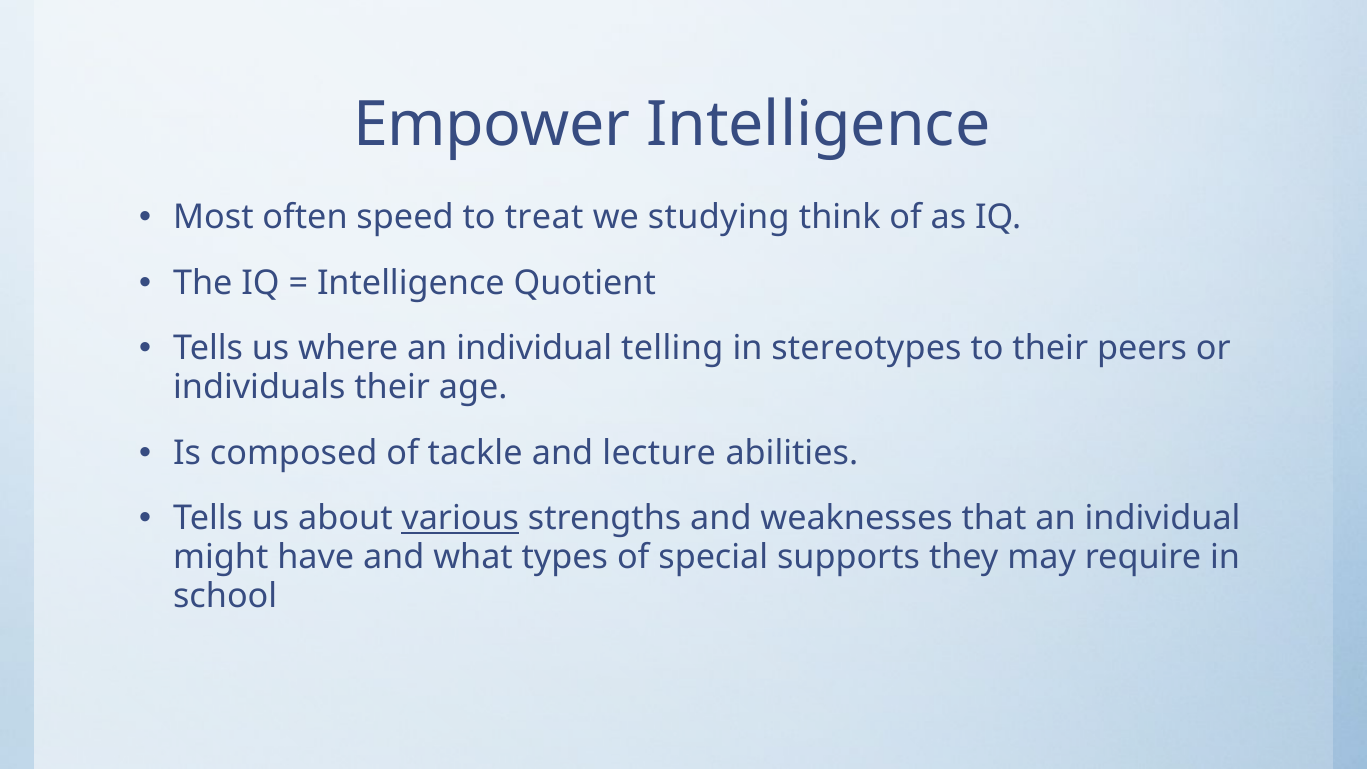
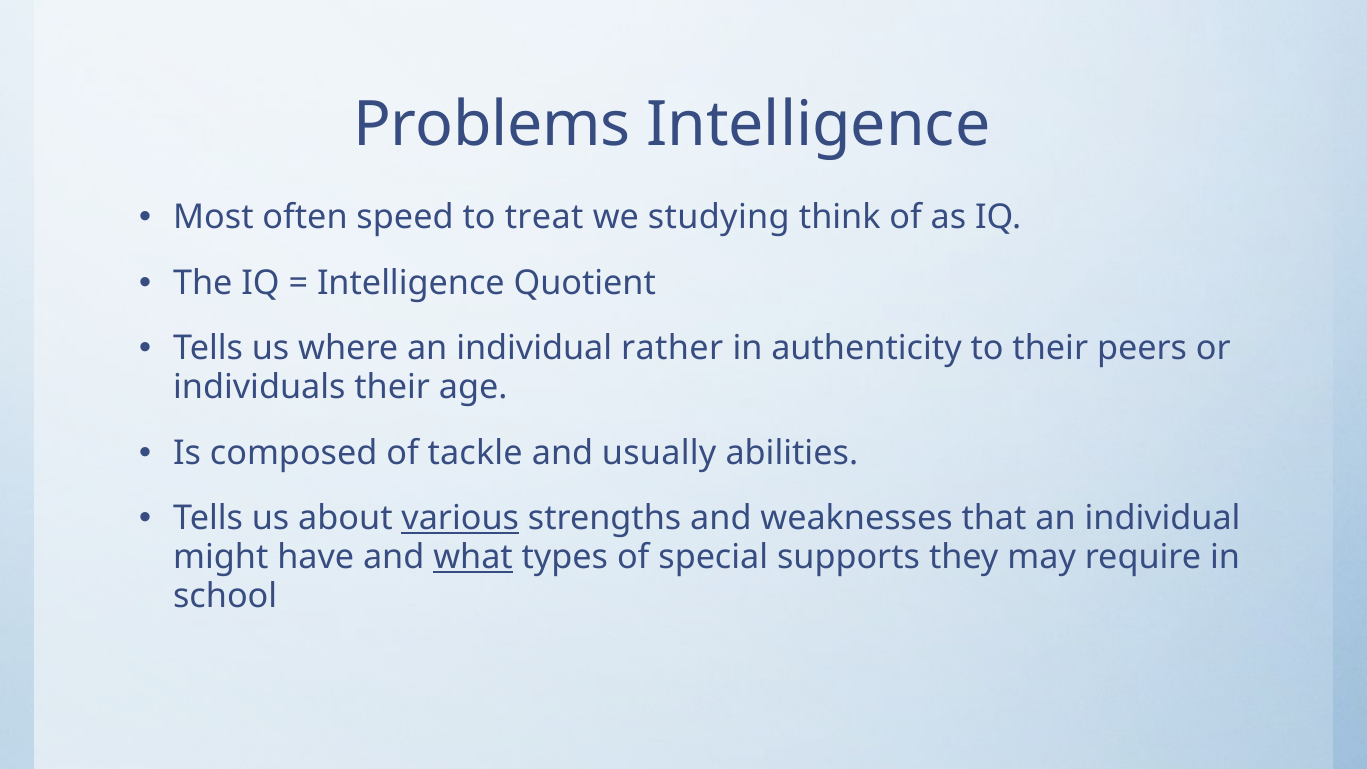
Empower: Empower -> Problems
telling: telling -> rather
stereotypes: stereotypes -> authenticity
lecture: lecture -> usually
what underline: none -> present
